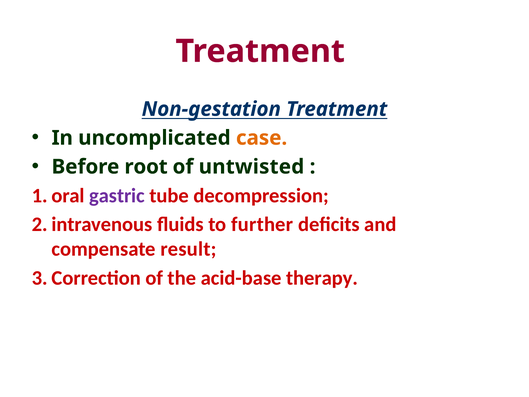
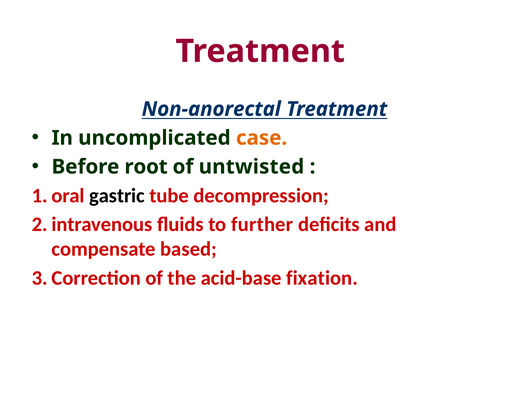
Non-gestation: Non-gestation -> Non-anorectal
gastric colour: purple -> black
result: result -> based
therapy: therapy -> fixation
